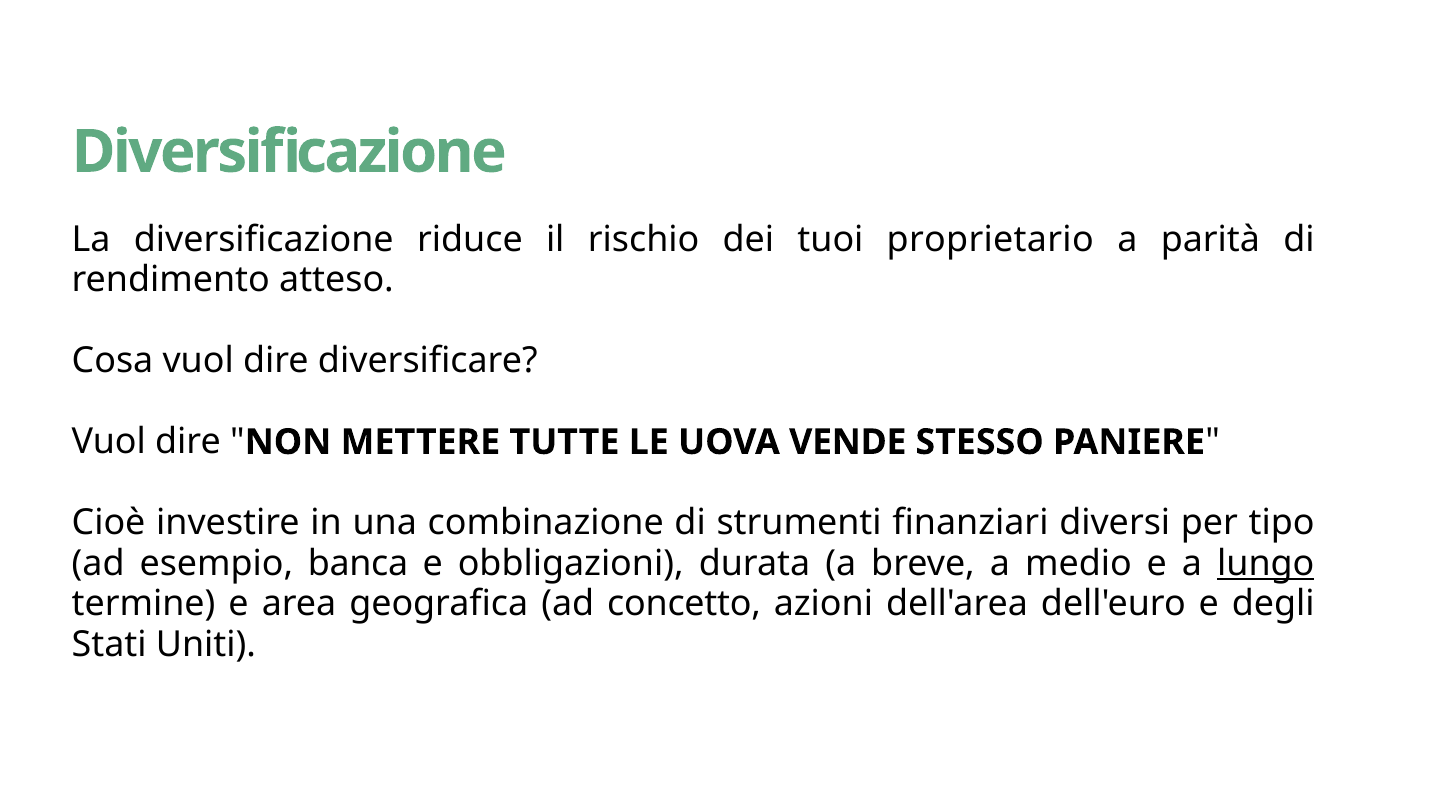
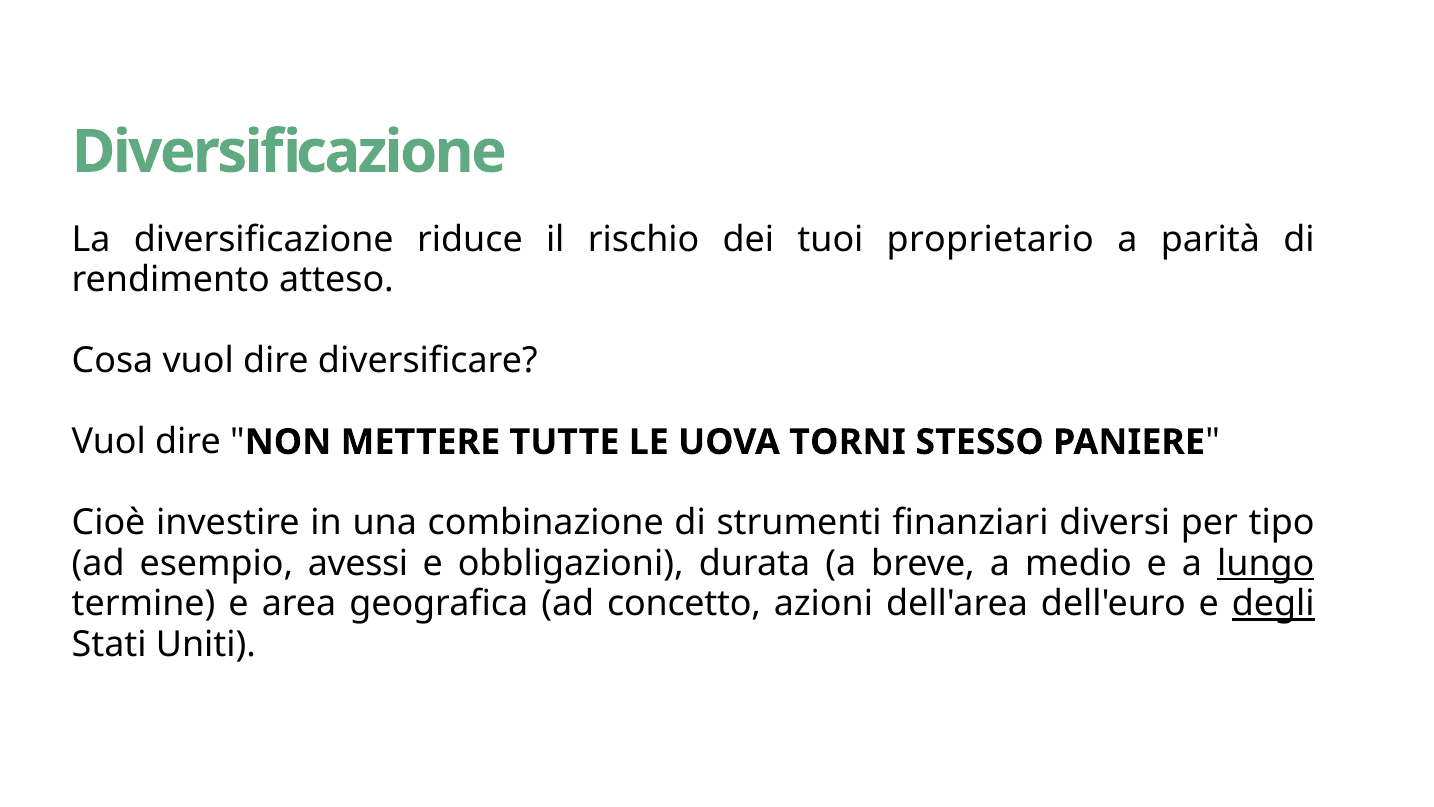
VENDE: VENDE -> TORNI
banca: banca -> avessi
degli underline: none -> present
